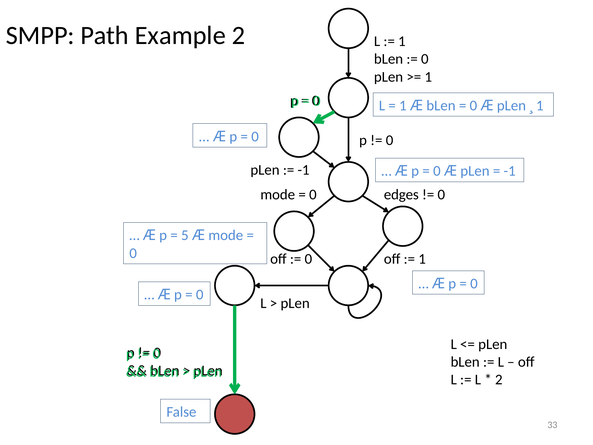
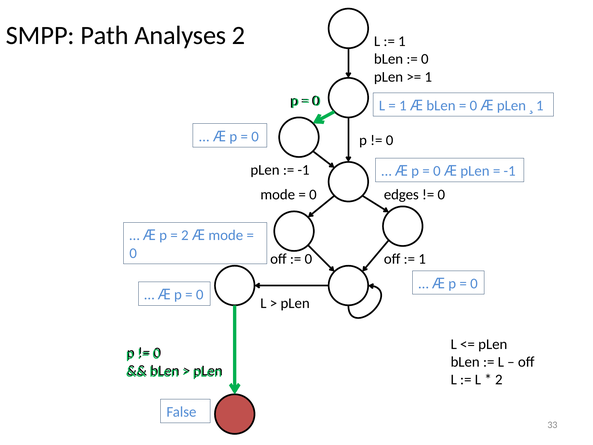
Example: Example -> Analyses
5 at (185, 235): 5 -> 2
